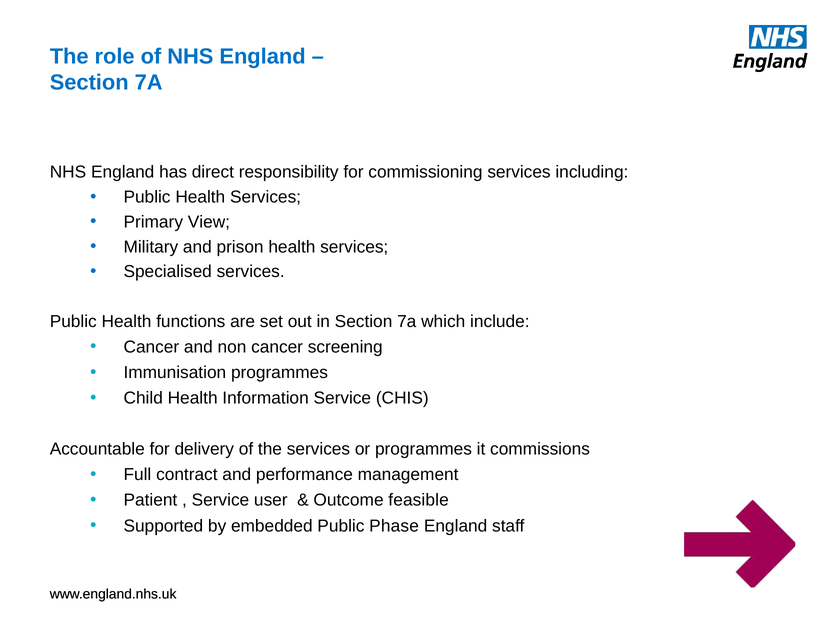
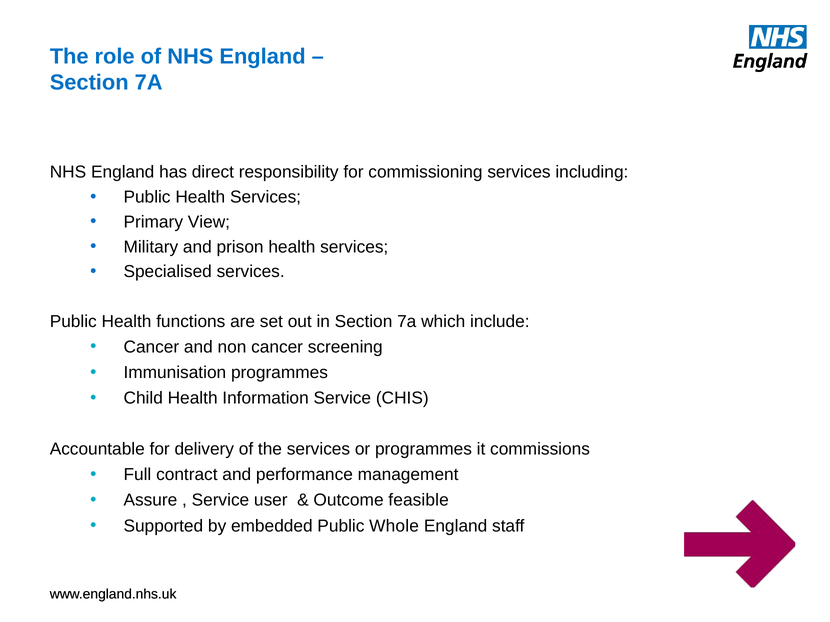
Patient: Patient -> Assure
Phase: Phase -> Whole
